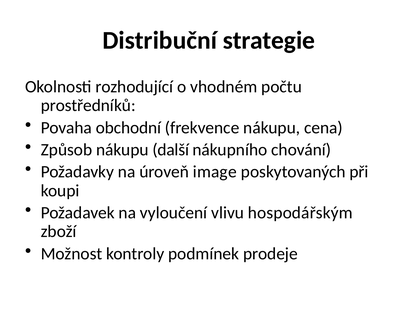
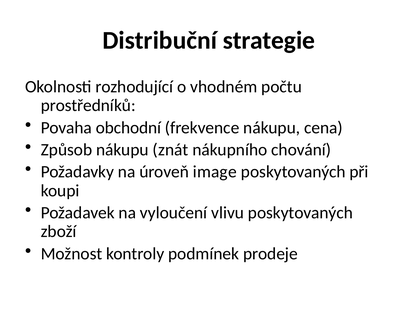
další: další -> znát
vlivu hospodářským: hospodářským -> poskytovaných
